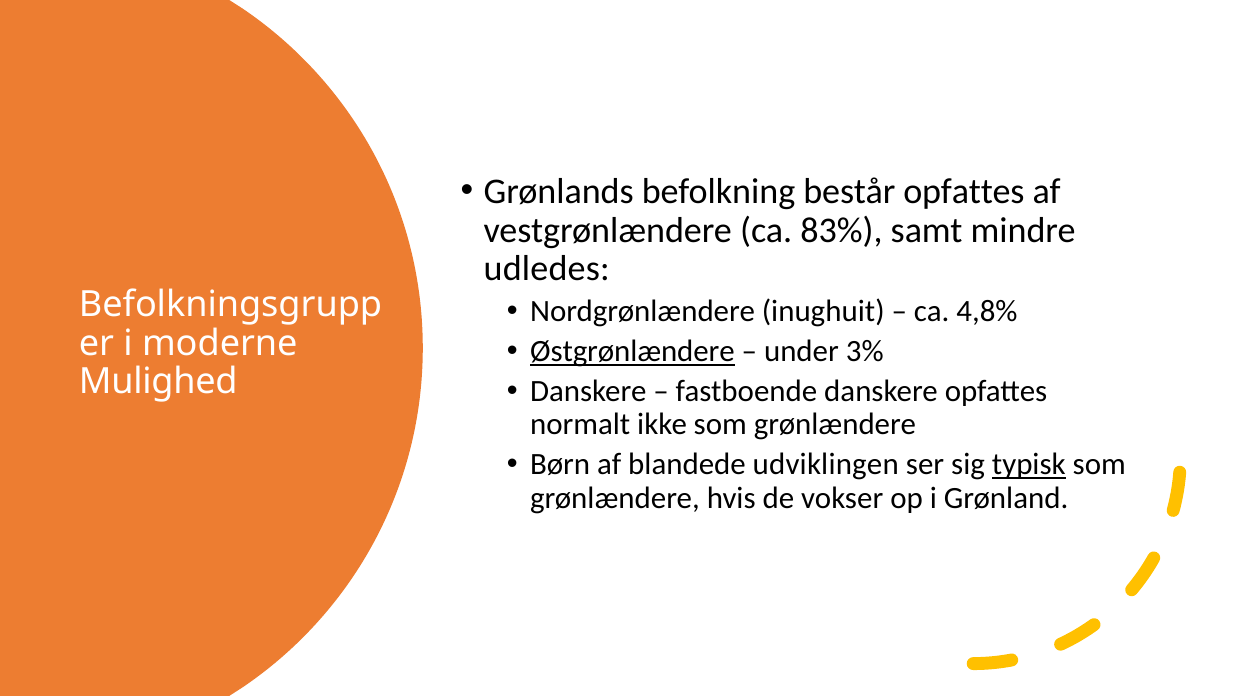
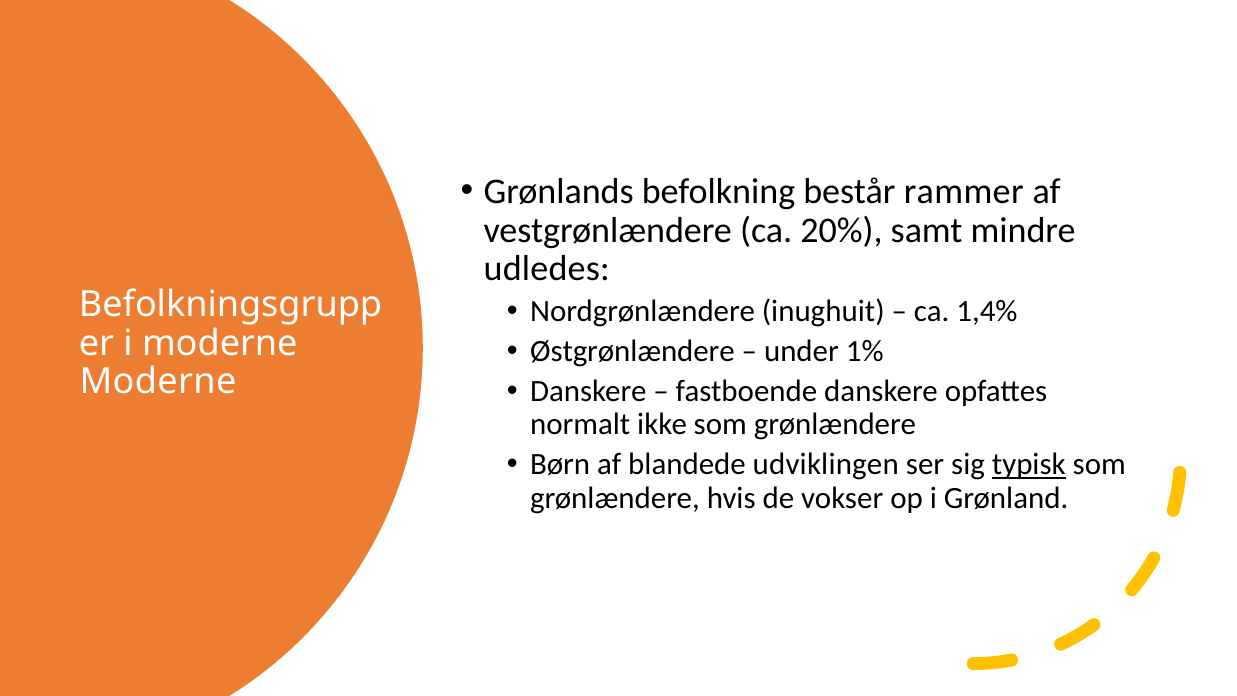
består opfattes: opfattes -> rammer
83%: 83% -> 20%
4,8%: 4,8% -> 1,4%
Østgrønlændere underline: present -> none
3%: 3% -> 1%
Mulighed at (158, 382): Mulighed -> Moderne
